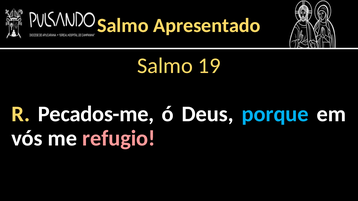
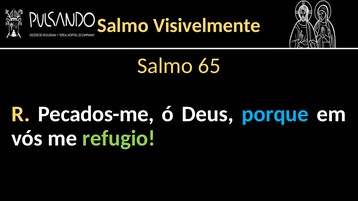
Apresentado: Apresentado -> Visivelmente
19: 19 -> 65
refugio colour: pink -> light green
